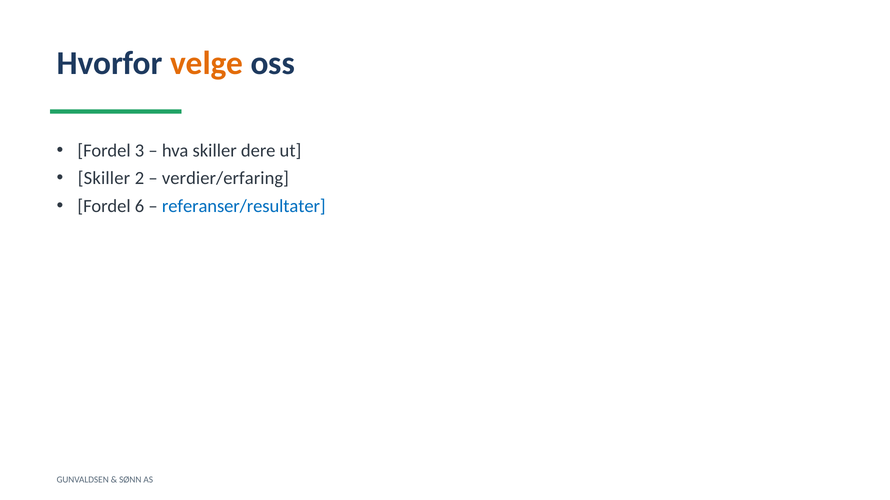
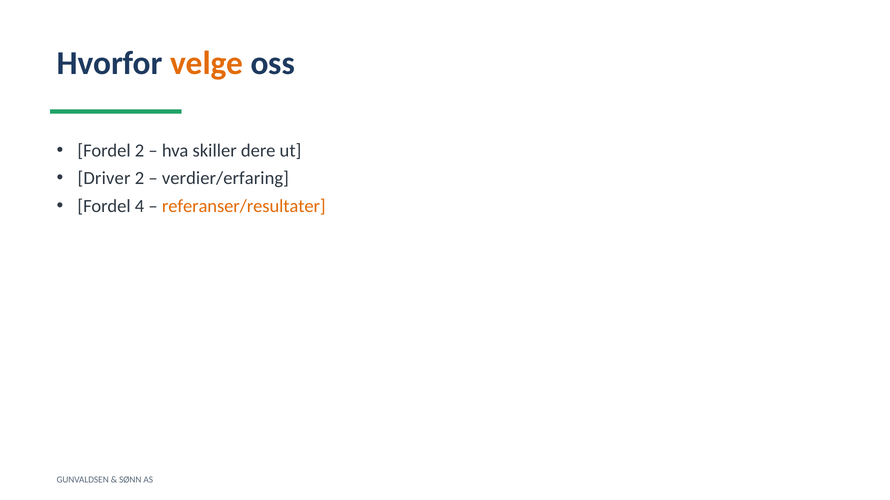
Fordel 3: 3 -> 2
Skiller at (104, 179): Skiller -> Driver
6: 6 -> 4
referanser/resultater colour: blue -> orange
